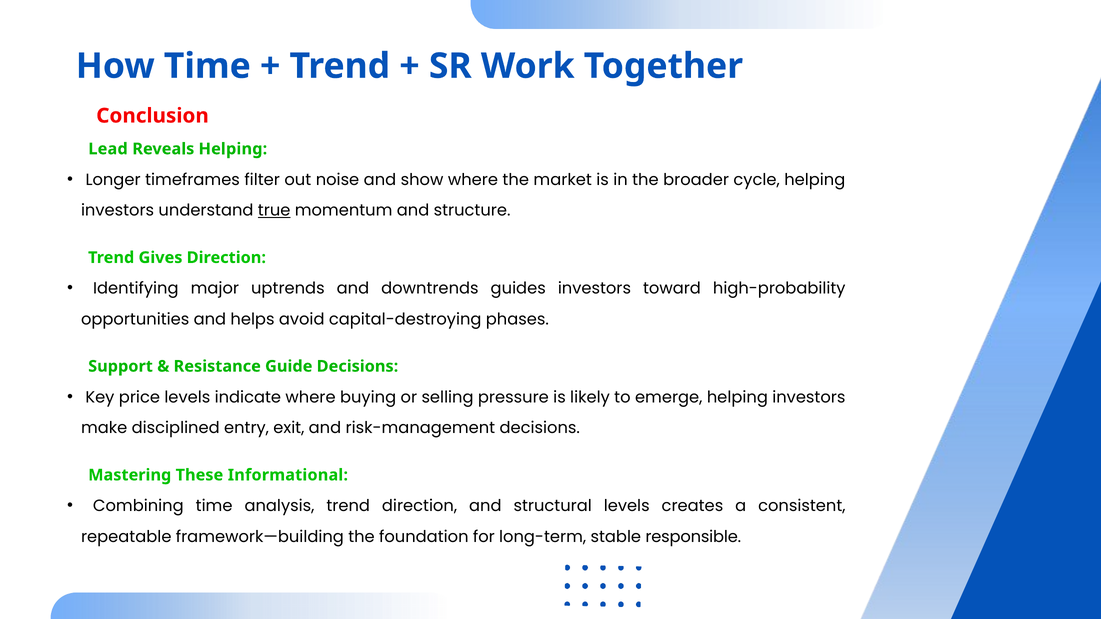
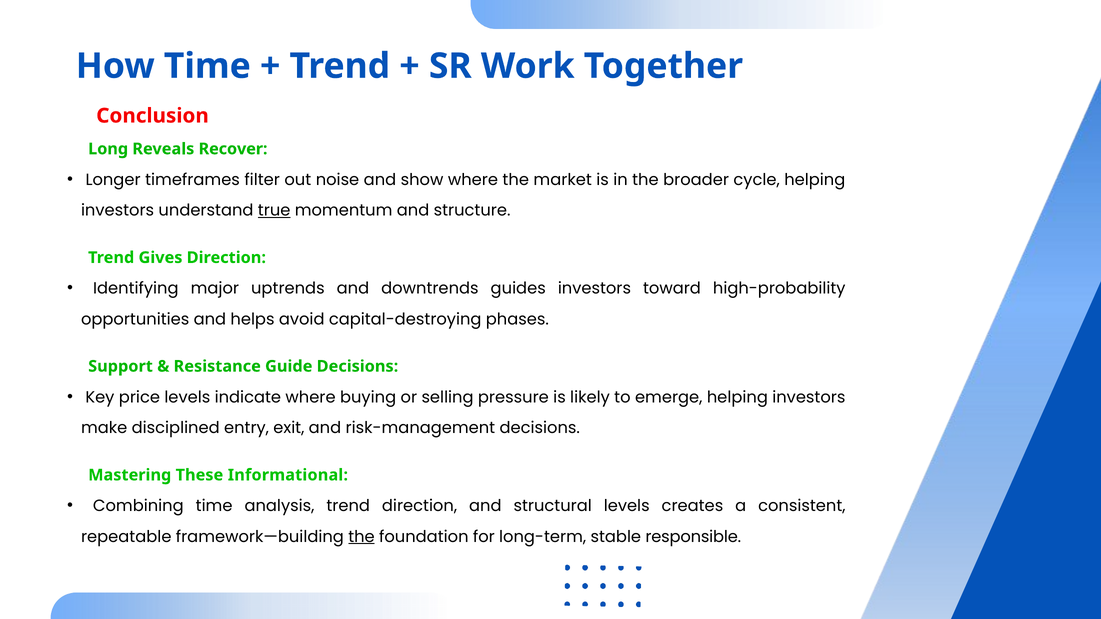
Lead: Lead -> Long
Reveals Helping: Helping -> Recover
the at (361, 537) underline: none -> present
